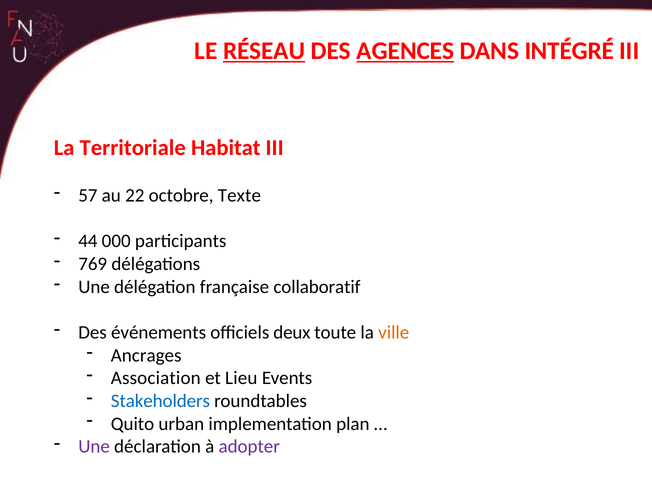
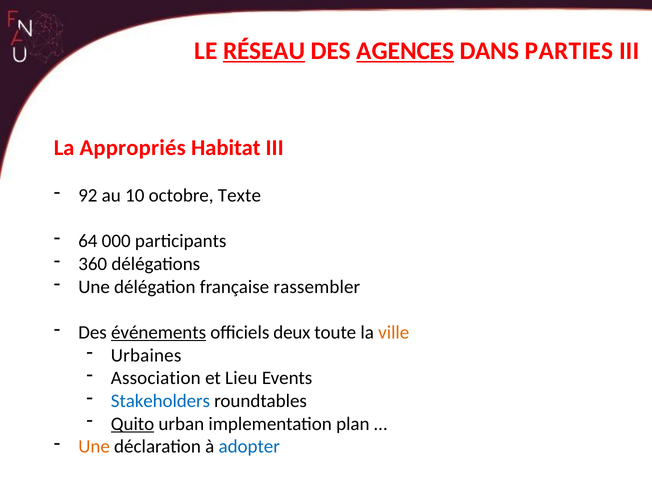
INTÉGRÉ: INTÉGRÉ -> PARTIES
Territoriale: Territoriale -> Appropriés
57: 57 -> 92
22: 22 -> 10
44: 44 -> 64
769: 769 -> 360
collaboratif: collaboratif -> rassembler
événements underline: none -> present
Ancrages: Ancrages -> Urbaines
Quito underline: none -> present
Une at (94, 447) colour: purple -> orange
adopter colour: purple -> blue
